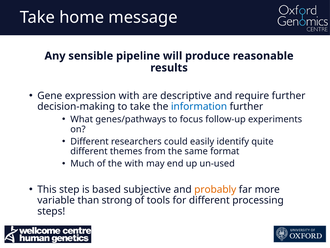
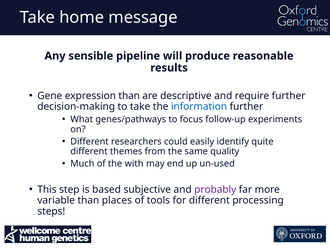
expression with: with -> than
format: format -> quality
probably colour: orange -> purple
strong: strong -> places
